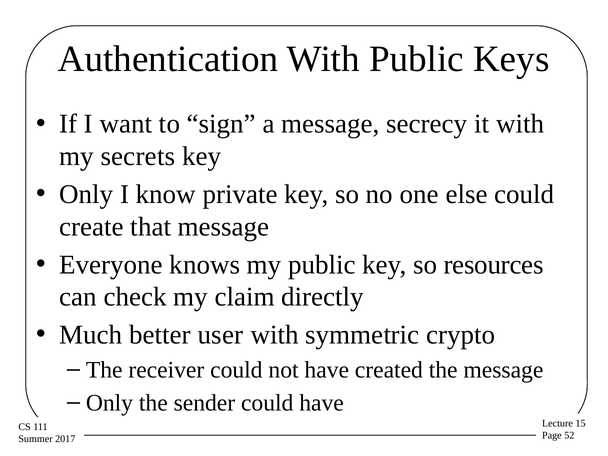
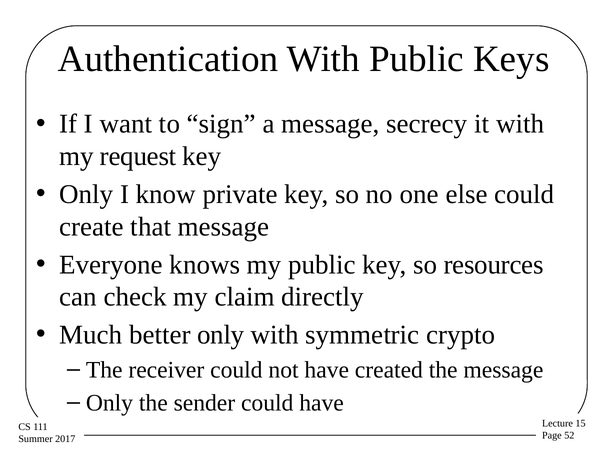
secrets: secrets -> request
better user: user -> only
